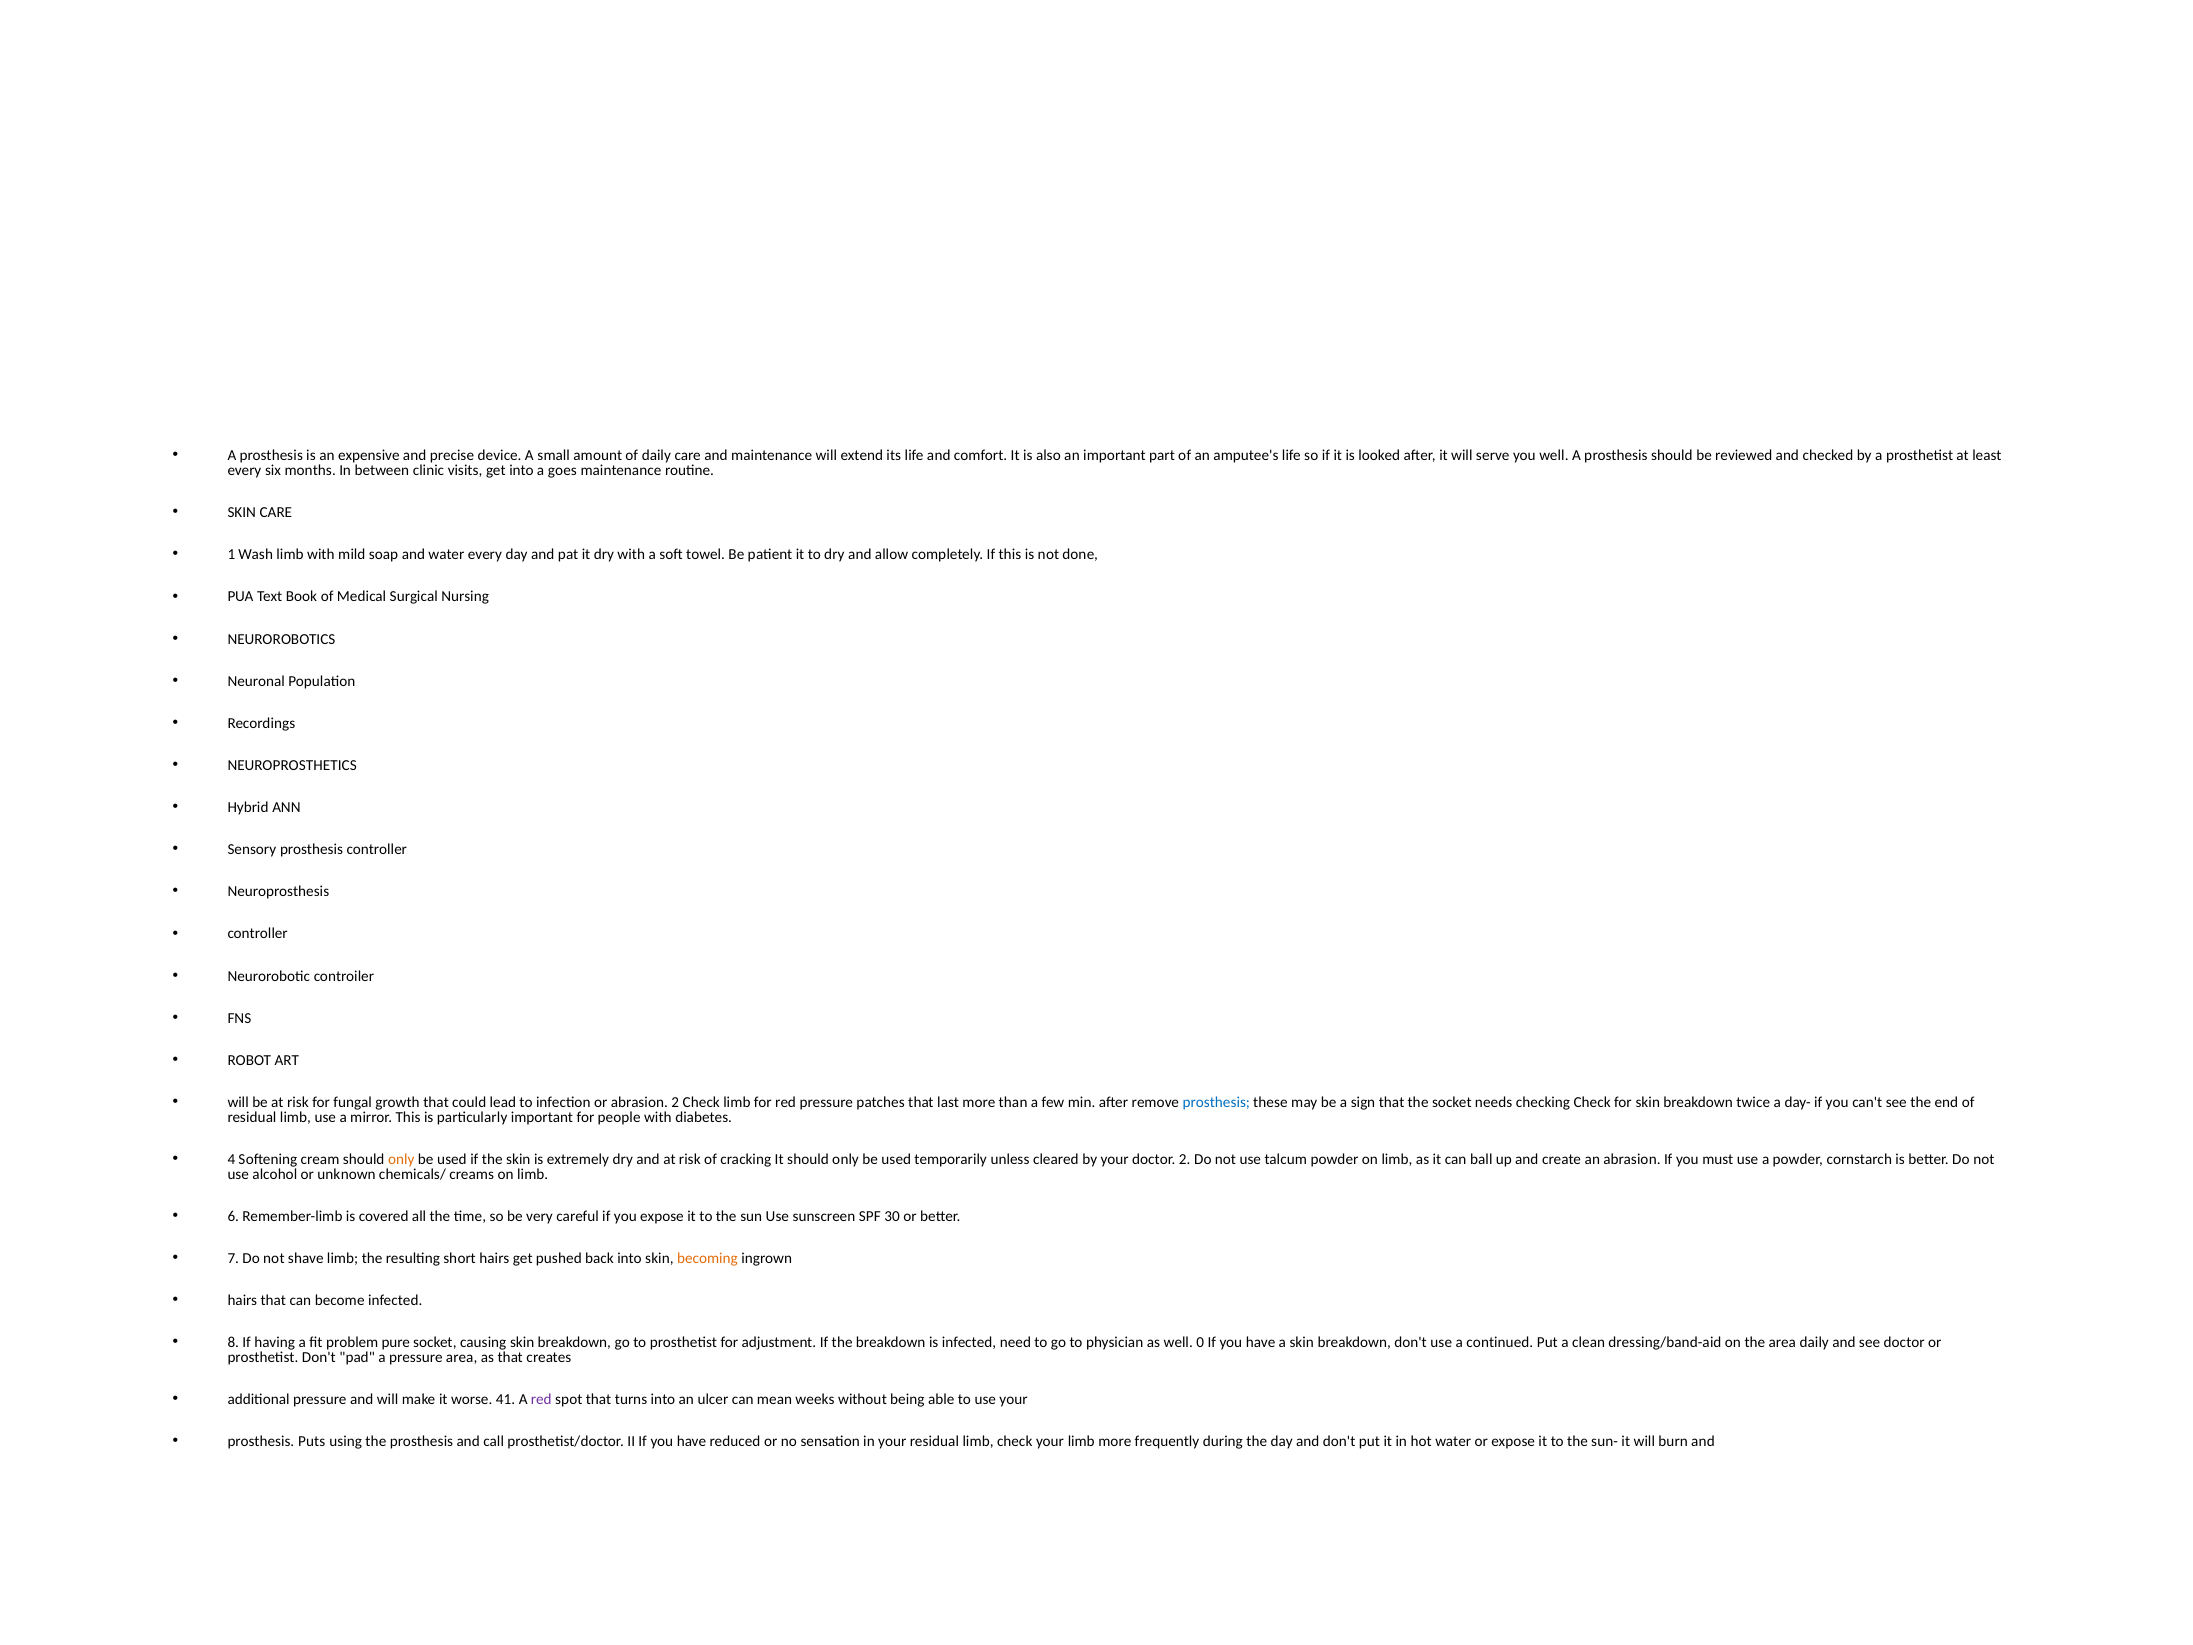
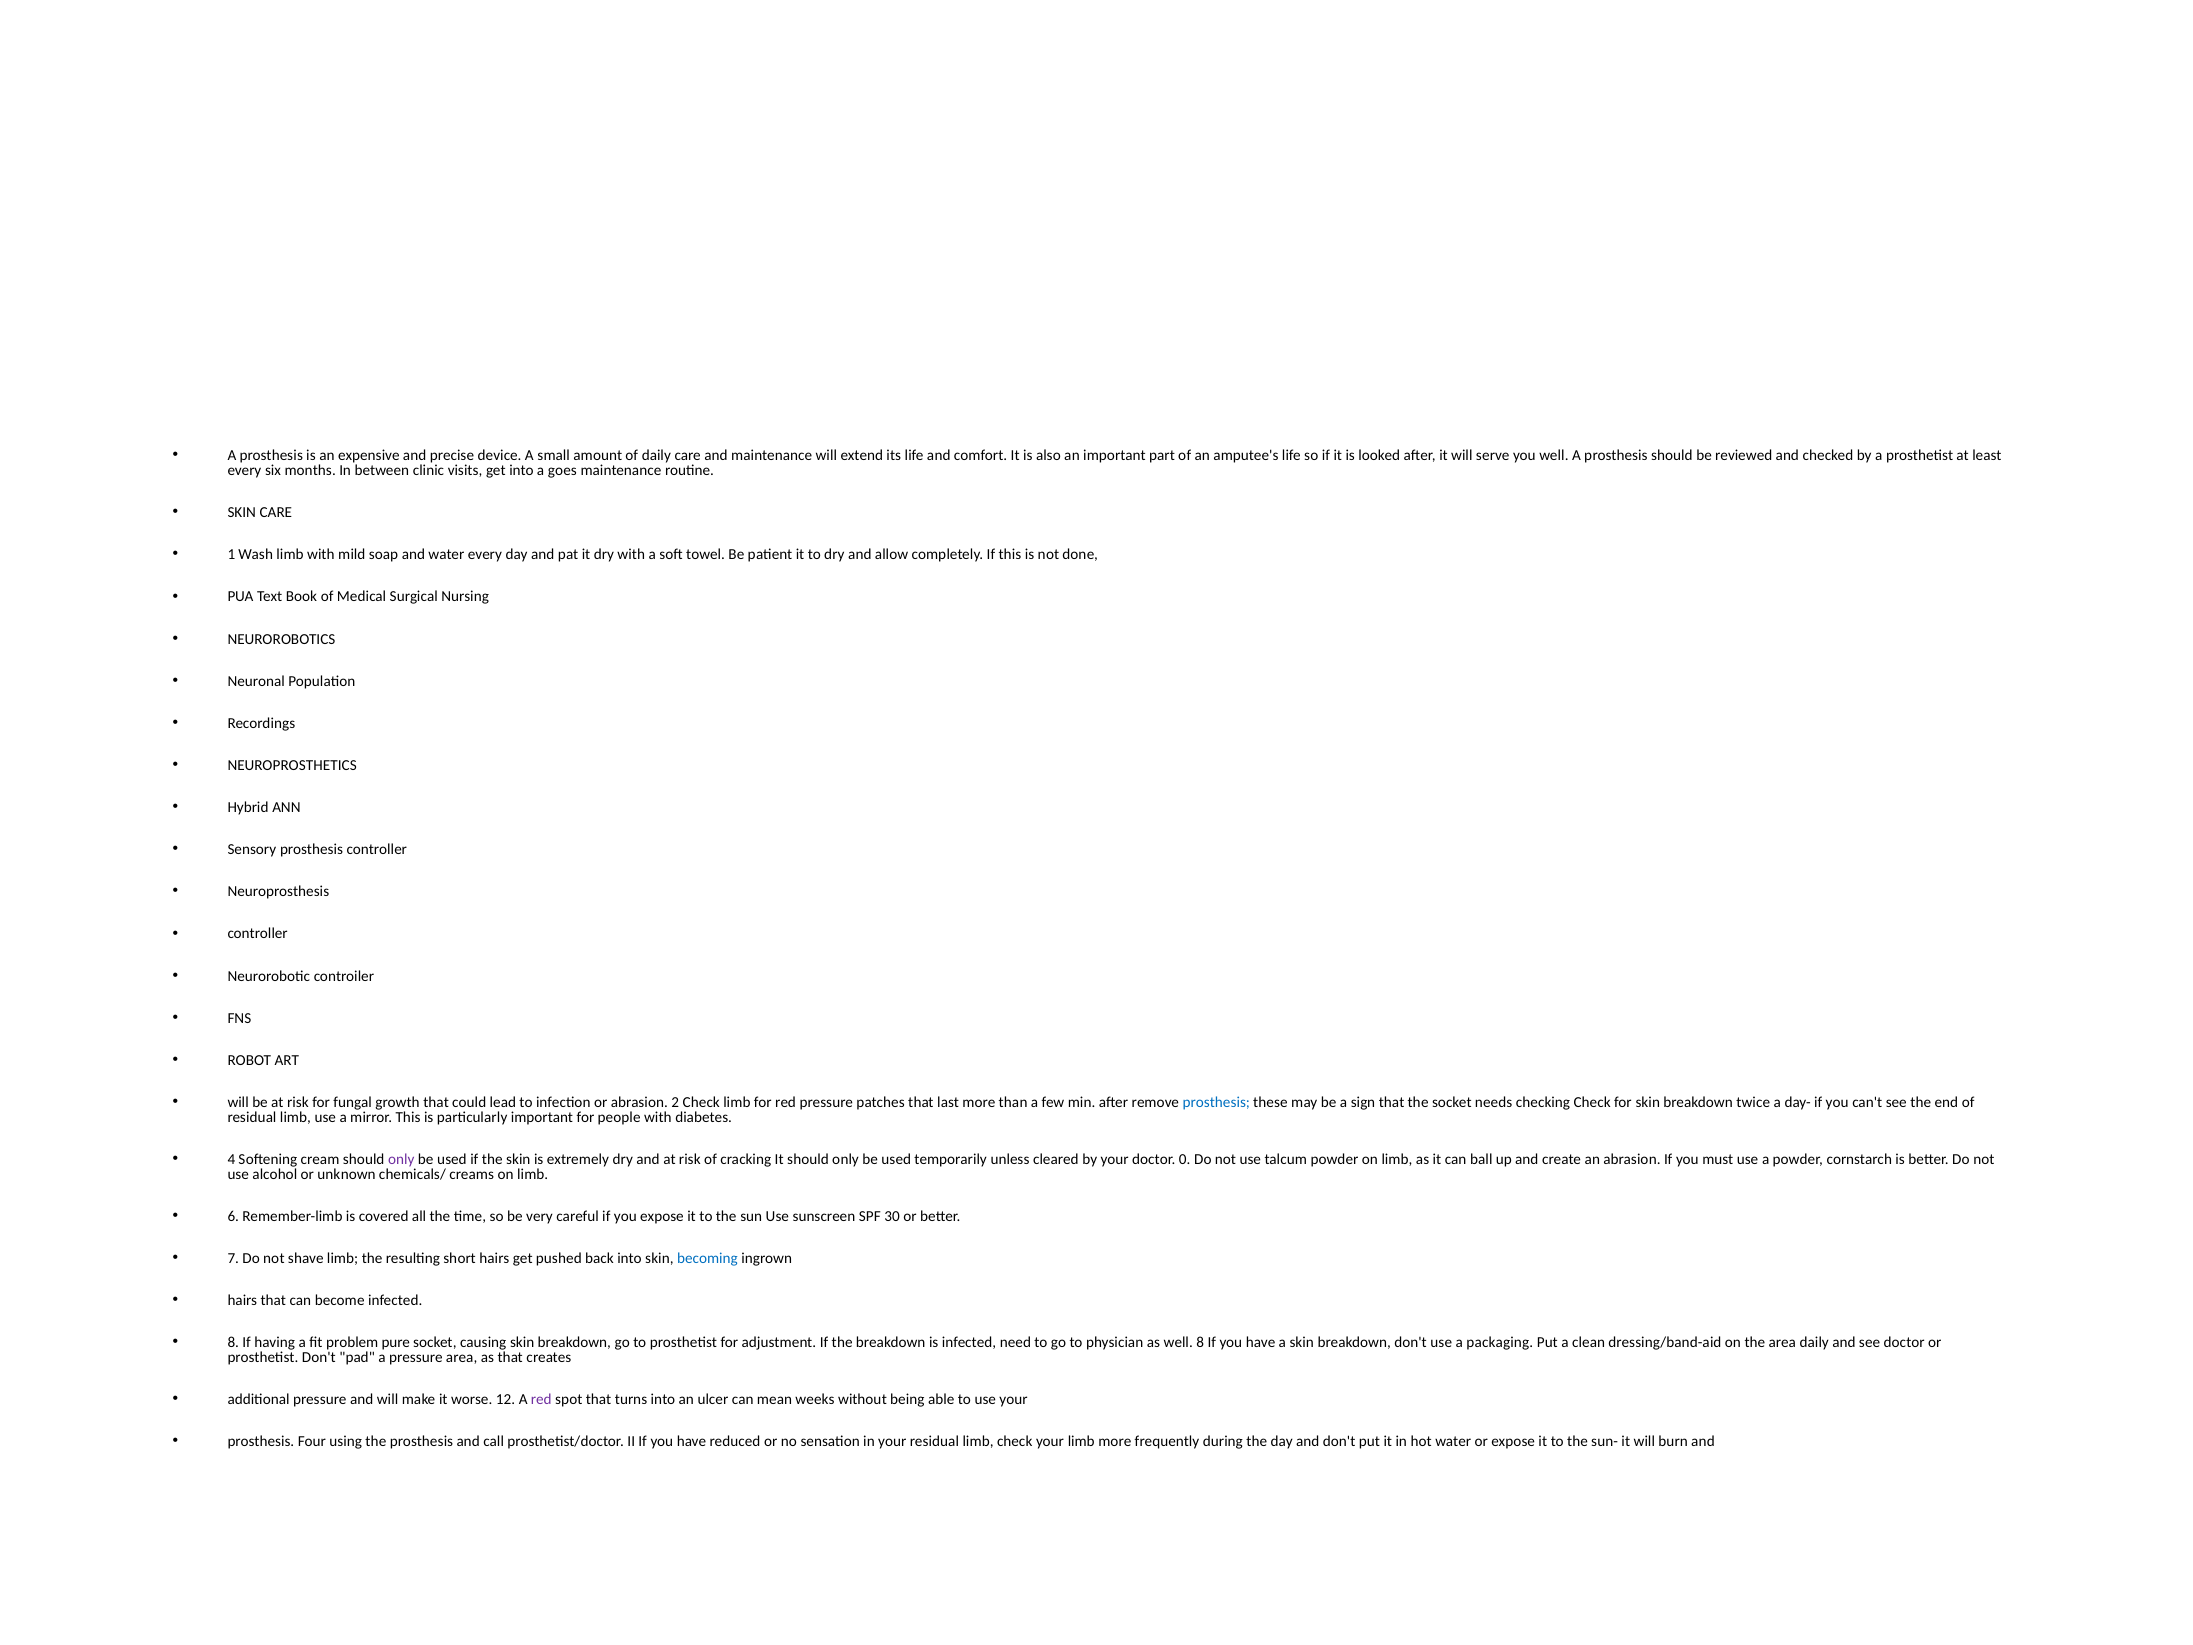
only at (401, 1159) colour: orange -> purple
doctor 2: 2 -> 0
becoming colour: orange -> blue
well 0: 0 -> 8
continued: continued -> packaging
41: 41 -> 12
Puts: Puts -> Four
